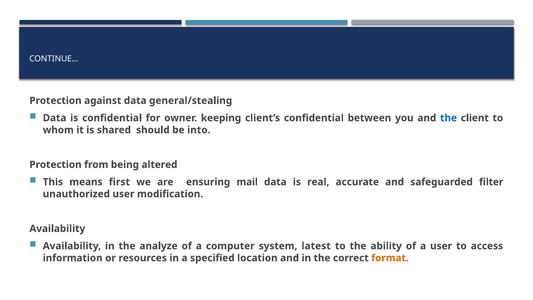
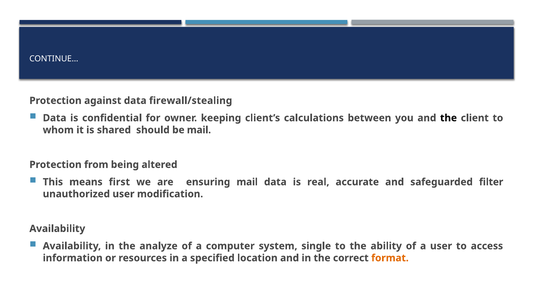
general/stealing: general/stealing -> firewall/stealing
client’s confidential: confidential -> calculations
the at (449, 118) colour: blue -> black
be into: into -> mail
latest: latest -> single
